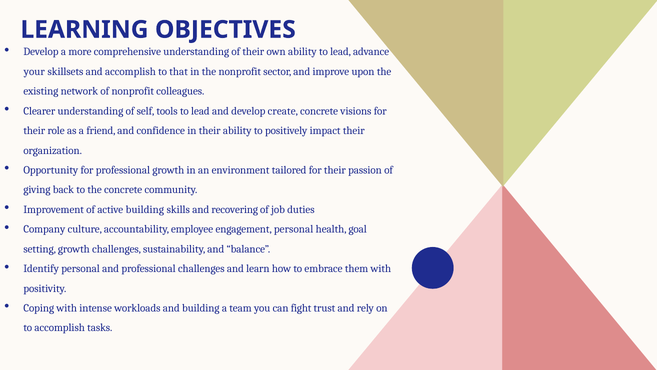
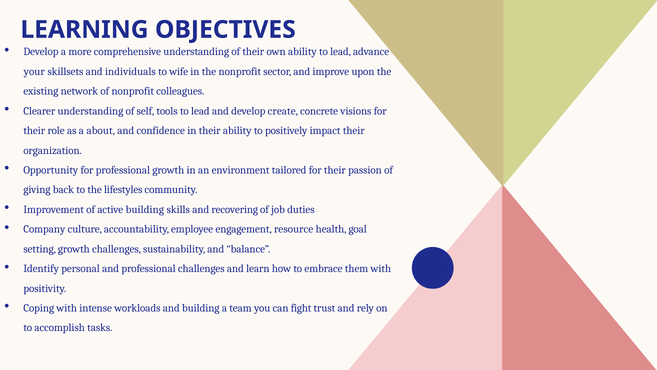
and accomplish: accomplish -> individuals
that: that -> wife
friend: friend -> about
the concrete: concrete -> lifestyles
engagement personal: personal -> resource
